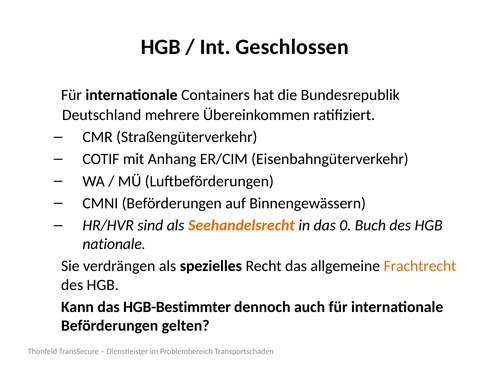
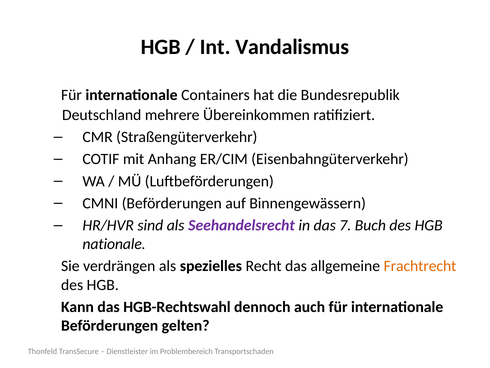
Geschlossen: Geschlossen -> Vandalismus
Seehandelsrecht colour: orange -> purple
0: 0 -> 7
HGB-Bestimmter: HGB-Bestimmter -> HGB-Rechtswahl
